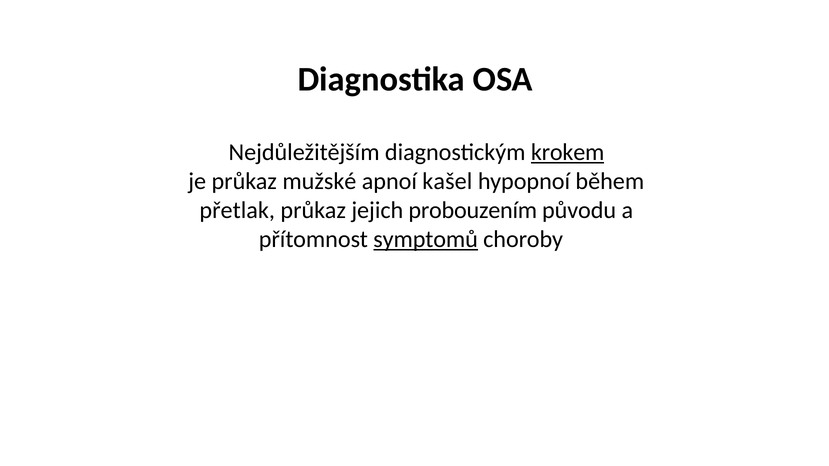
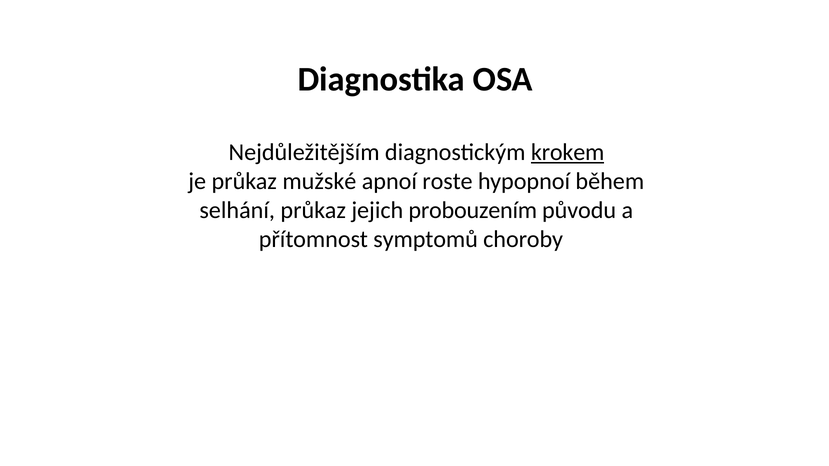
kašel: kašel -> roste
přetlak: přetlak -> selhání
symptomů underline: present -> none
